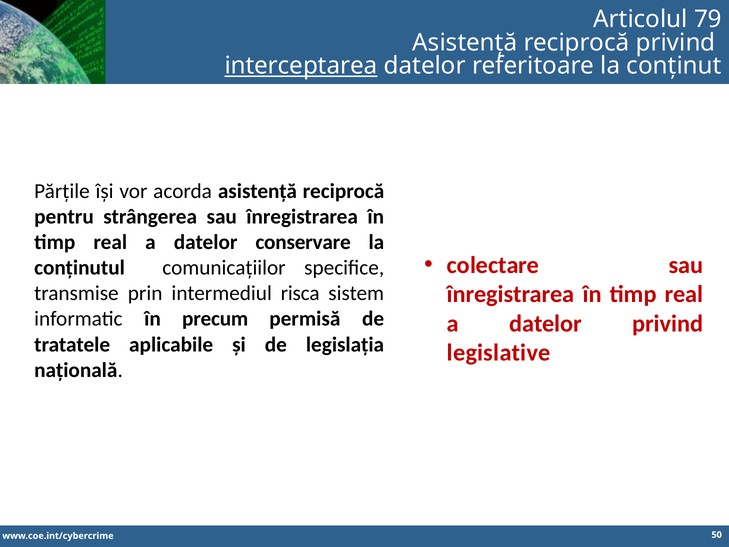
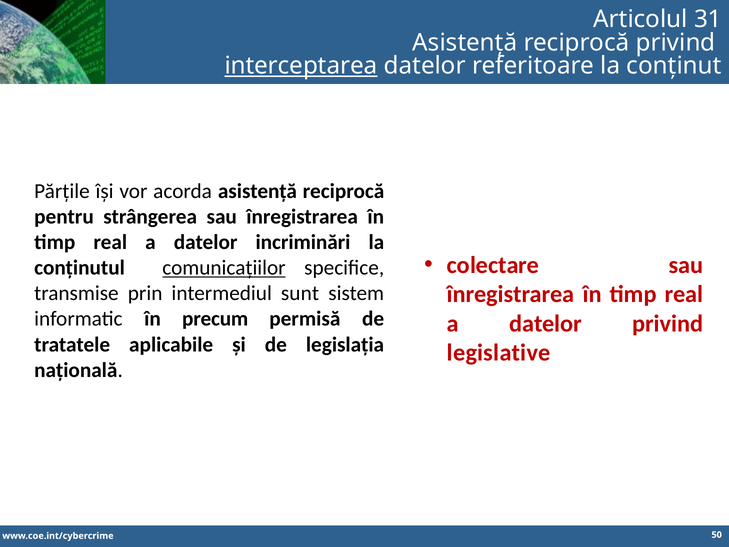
79: 79 -> 31
conservare: conservare -> incriminări
comunicațiilor underline: none -> present
risca: risca -> sunt
